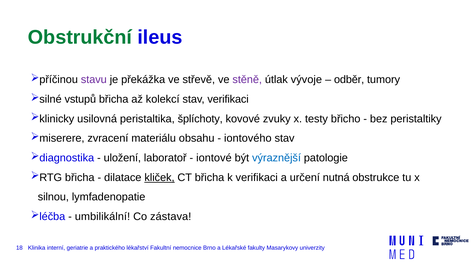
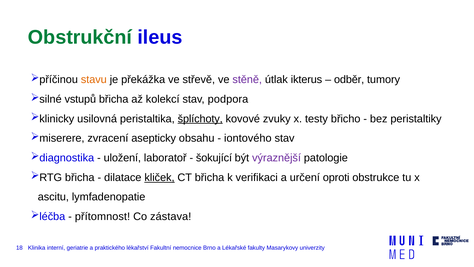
stavu colour: purple -> orange
vývoje: vývoje -> ikterus
stav verifikaci: verifikaci -> podpora
šplíchoty underline: none -> present
materiálu: materiálu -> asepticky
iontové: iontové -> šokující
výraznější colour: blue -> purple
nutná: nutná -> oproti
silnou: silnou -> ascitu
umbilikální: umbilikální -> přítomnost
